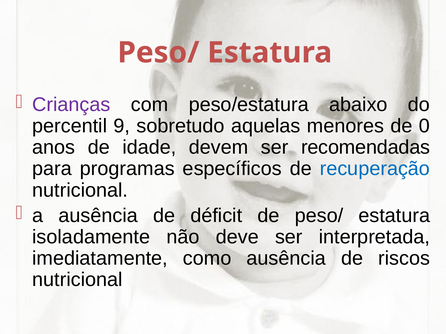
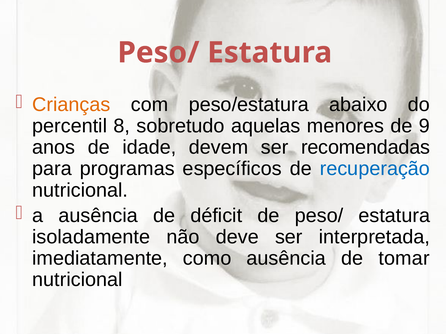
Crianças colour: purple -> orange
9: 9 -> 8
0: 0 -> 9
riscos: riscos -> tomar
